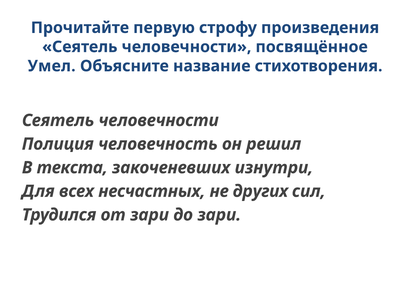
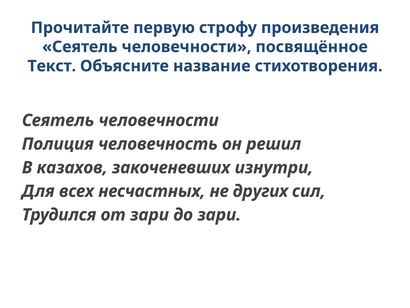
Умел: Умел -> Текст
текста: текста -> казахов
